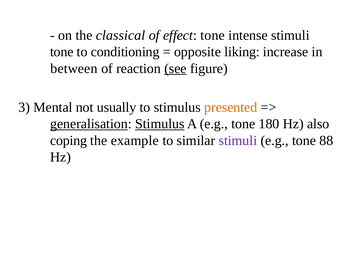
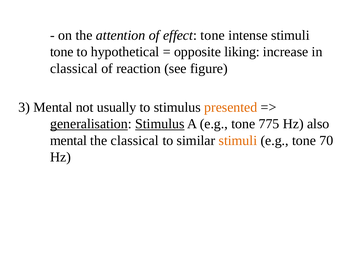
classical: classical -> attention
conditioning: conditioning -> hypothetical
between at (74, 69): between -> classical
see underline: present -> none
180: 180 -> 775
coping at (69, 141): coping -> mental
the example: example -> classical
stimuli at (238, 141) colour: purple -> orange
88: 88 -> 70
